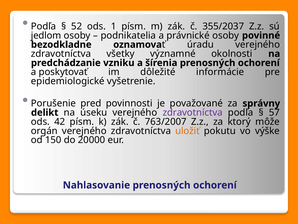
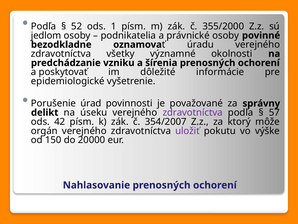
355/2037: 355/2037 -> 355/2000
pred: pred -> úrad
763/2007: 763/2007 -> 354/2007
uložiť colour: orange -> purple
